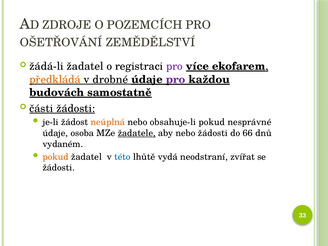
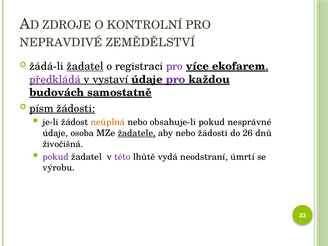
POZEMCÍCH: POZEMCÍCH -> KONTROLNÍ
OŠETŘOVÁNÍ: OŠETŘOVÁNÍ -> NEPRAVDIVÉ
žadatel at (85, 66) underline: none -> present
předkládá colour: orange -> purple
drobné: drobné -> vystaví
části: části -> písm
66: 66 -> 26
vydaném: vydaném -> živočišná
pokud at (56, 157) colour: orange -> purple
této colour: blue -> purple
zvířat: zvířat -> úmrtí
žádosti at (59, 168): žádosti -> výrobu
